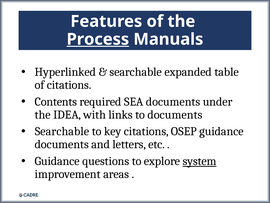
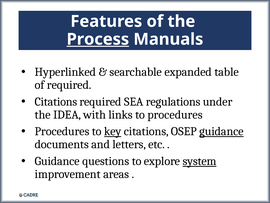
of citations: citations -> required
Contents at (56, 101): Contents -> Citations
A documents: documents -> regulations
to documents: documents -> procedures
Searchable at (62, 131): Searchable -> Procedures
key underline: none -> present
guidance at (221, 131) underline: none -> present
